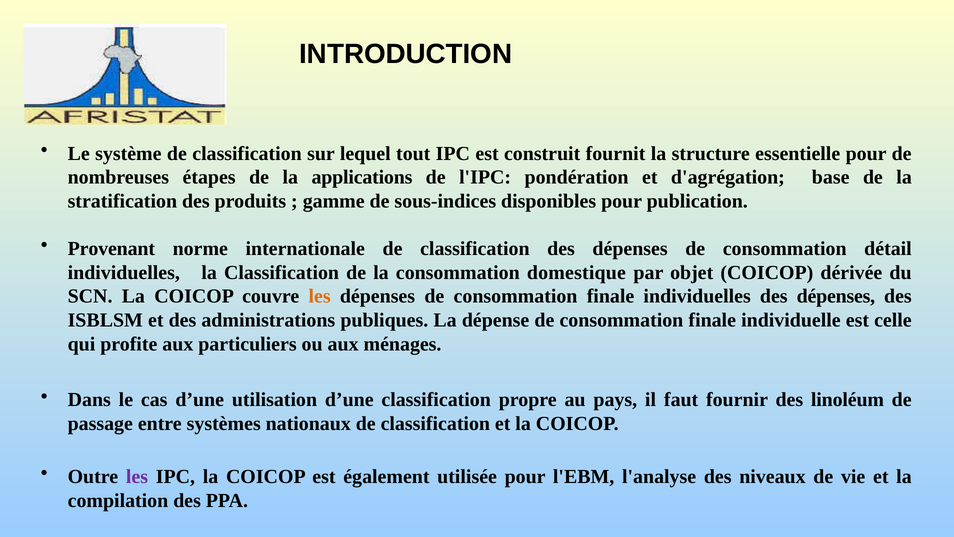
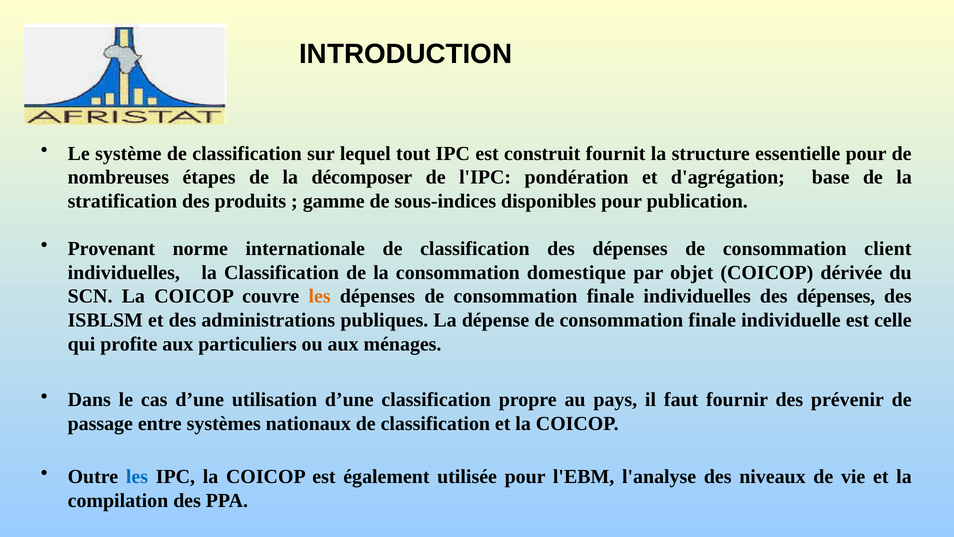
applications: applications -> décomposer
détail: détail -> client
linoléum: linoléum -> prévenir
les at (137, 476) colour: purple -> blue
